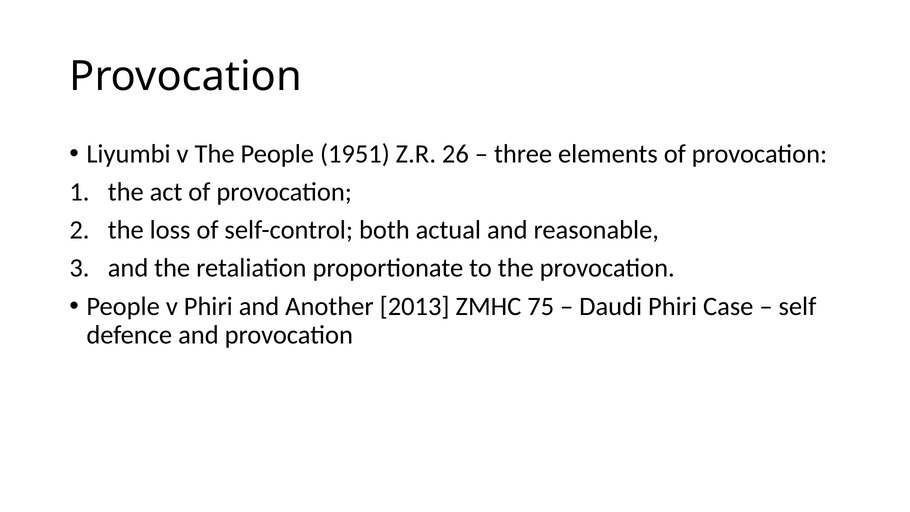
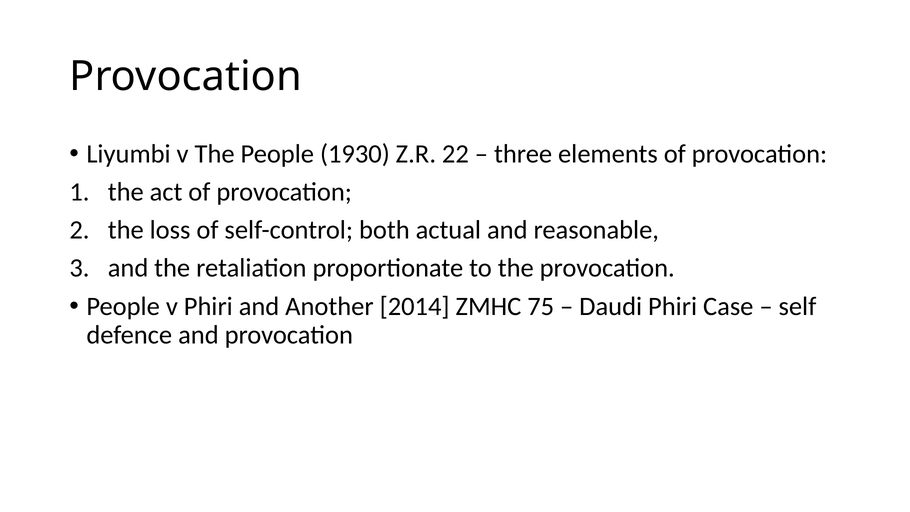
1951: 1951 -> 1930
26: 26 -> 22
2013: 2013 -> 2014
